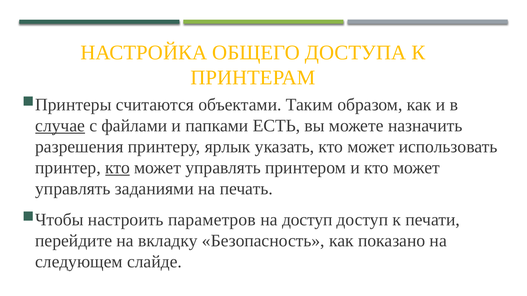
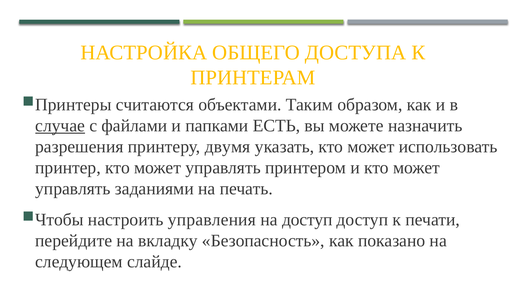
ярлык: ярлык -> двумя
кто at (118, 168) underline: present -> none
параметров: параметров -> управления
